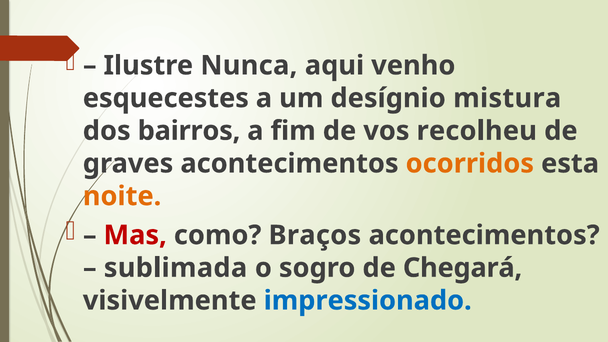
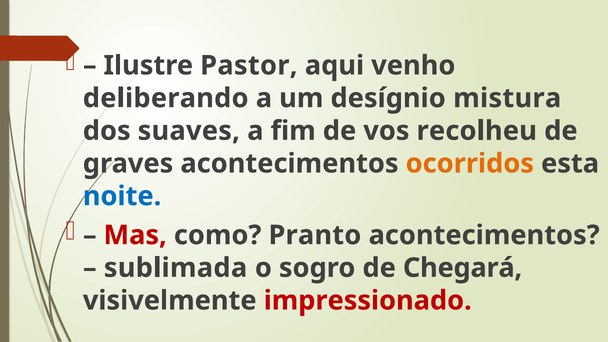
Nunca: Nunca -> Pastor
esquecestes: esquecestes -> deliberando
bairros: bairros -> suaves
noite colour: orange -> blue
Braços: Braços -> Pranto
impressionado colour: blue -> red
